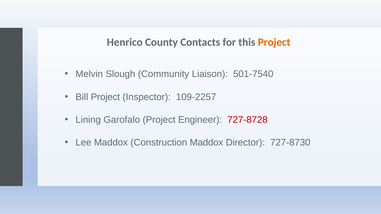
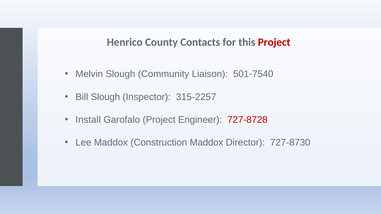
Project at (274, 42) colour: orange -> red
Bill Project: Project -> Slough
109-2257: 109-2257 -> 315-2257
Lining: Lining -> Install
